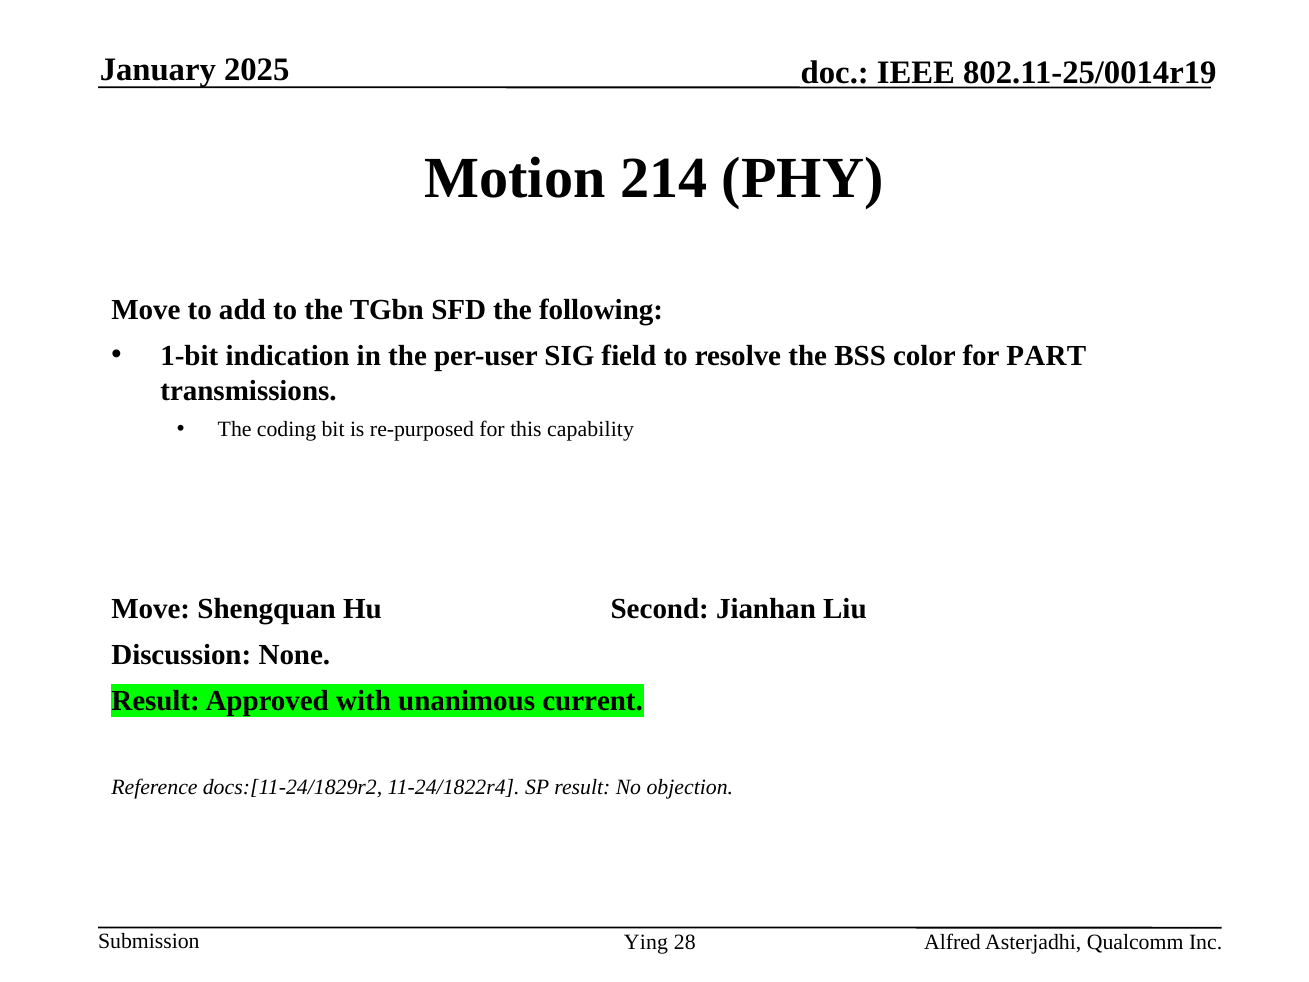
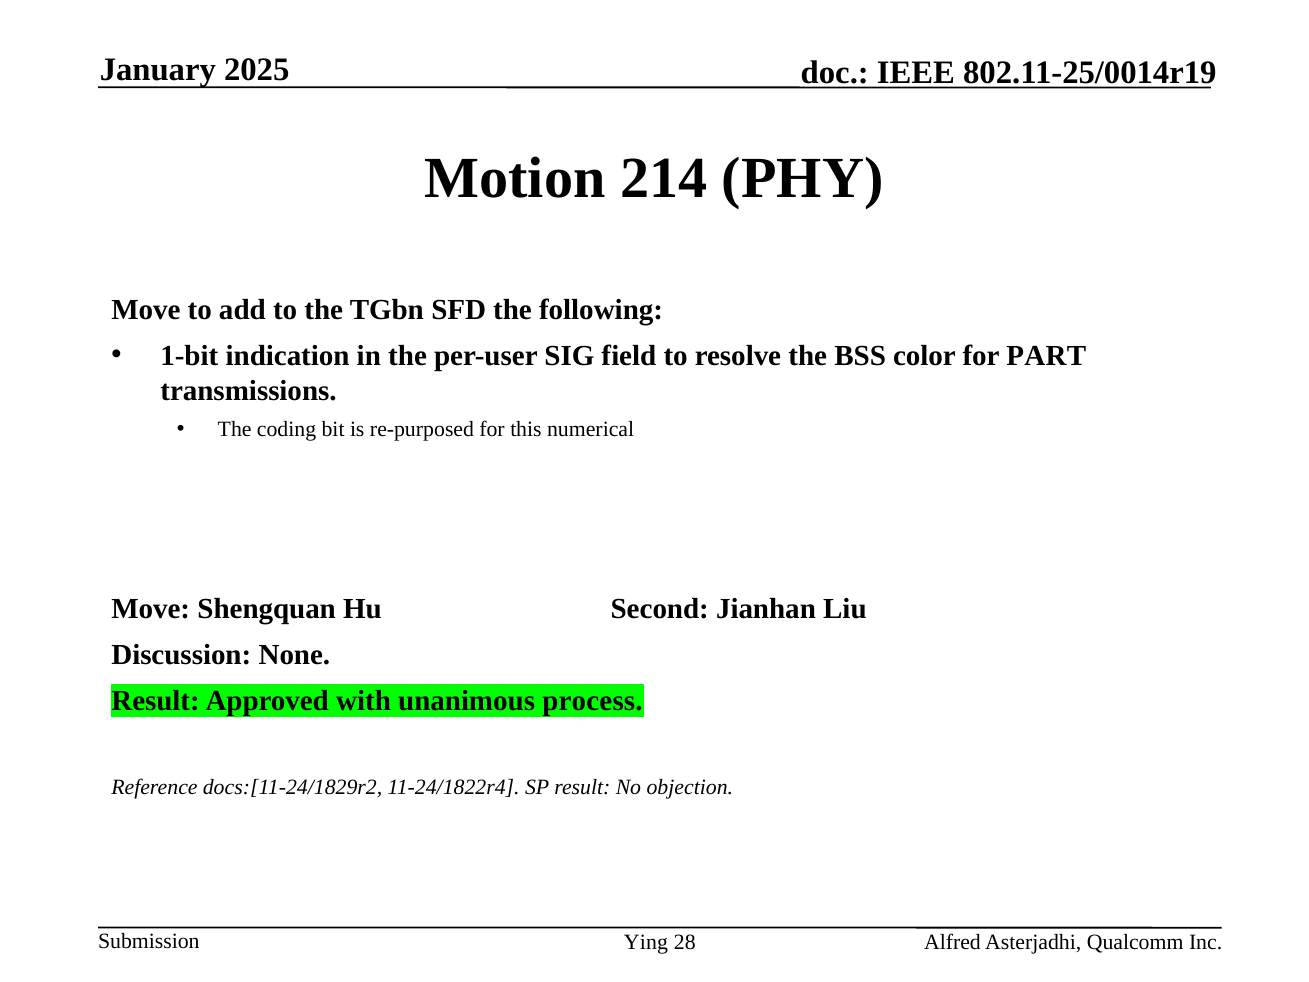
capability: capability -> numerical
current: current -> process
